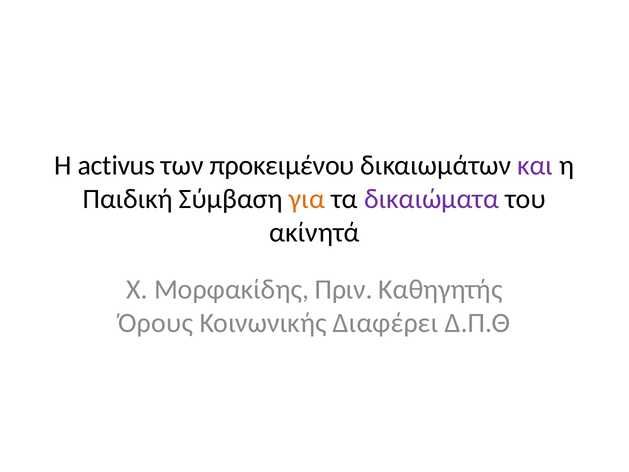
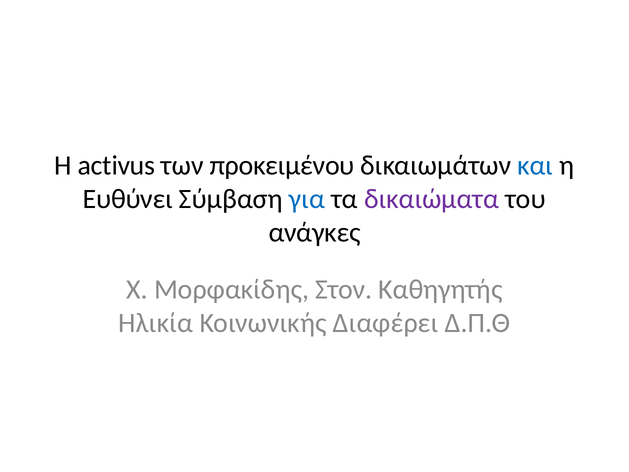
και colour: purple -> blue
Παιδική: Παιδική -> Ευθύνει
για colour: orange -> blue
ακίνητά: ακίνητά -> ανάγκες
Πριν: Πριν -> Στον
Όρους: Όρους -> Ηλικία
